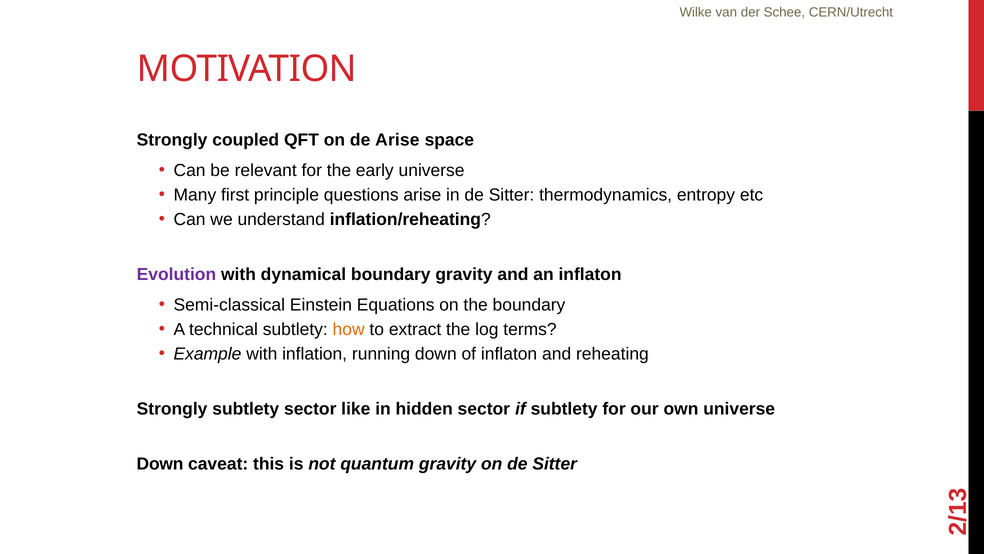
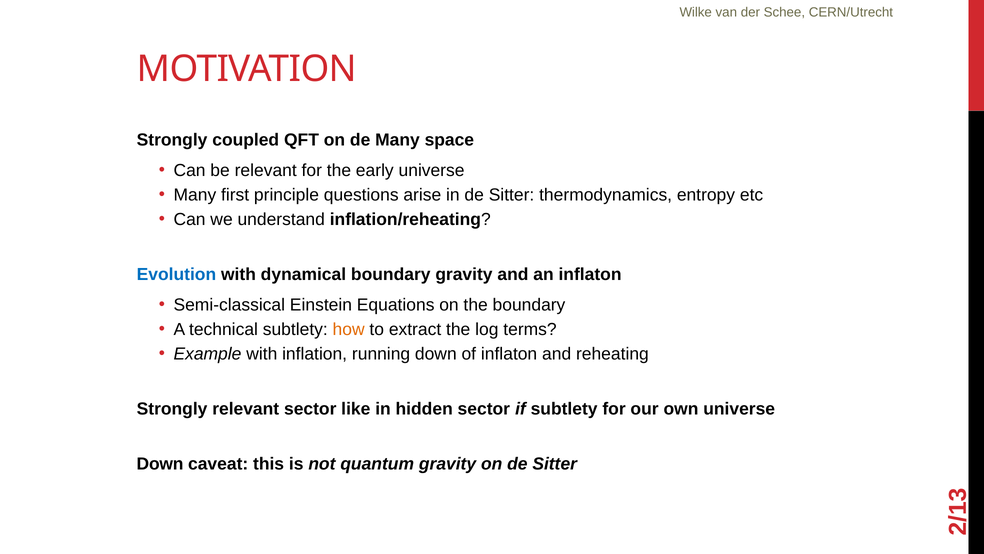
de Arise: Arise -> Many
Evolution colour: purple -> blue
Strongly subtlety: subtlety -> relevant
